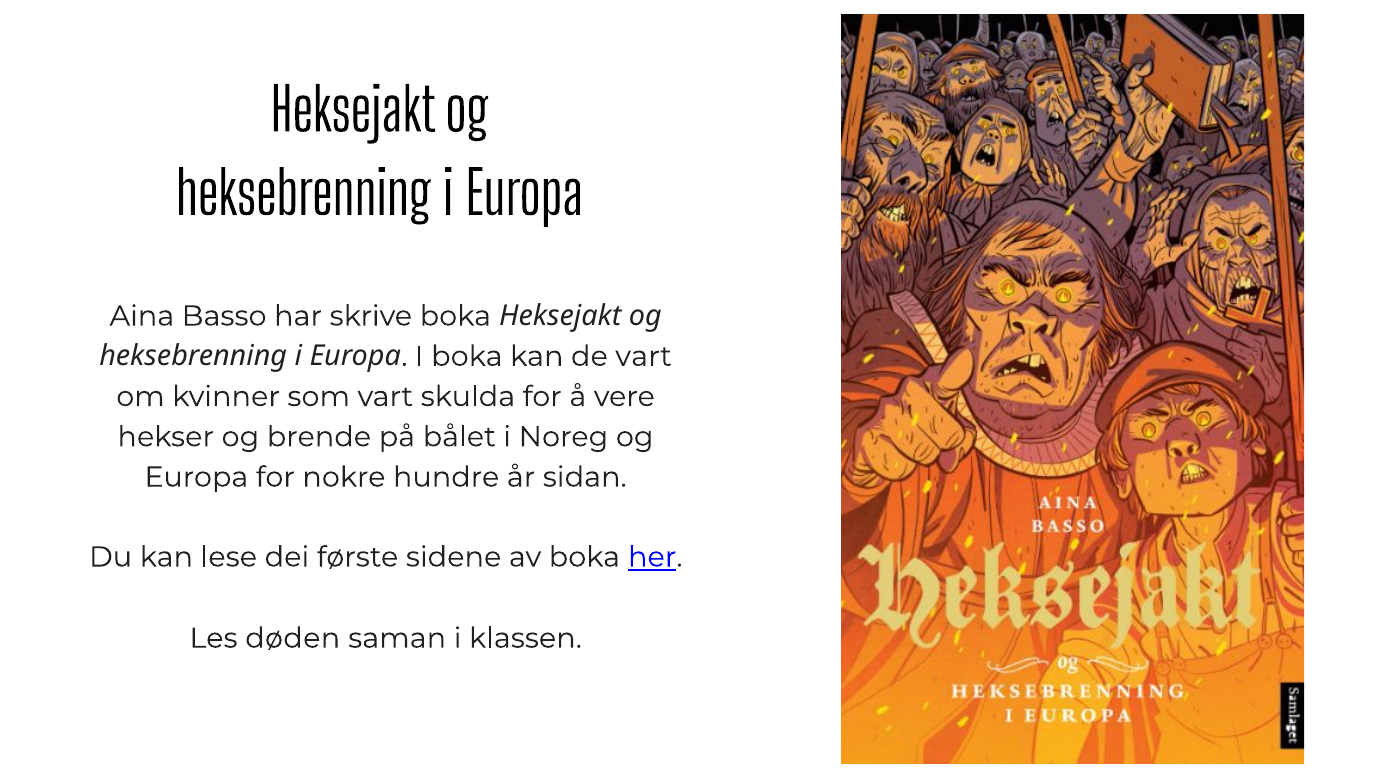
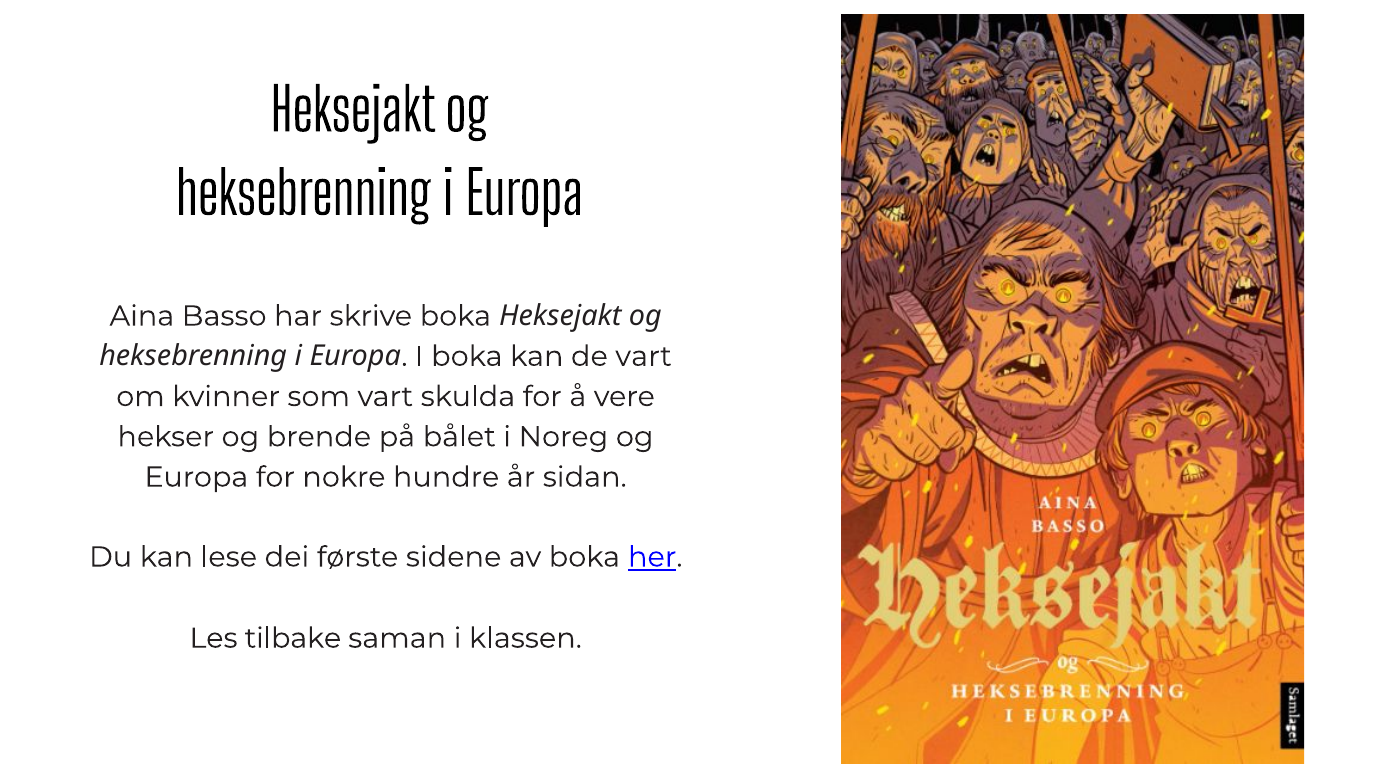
døden: døden -> tilbake
